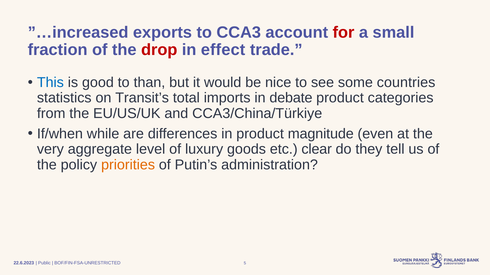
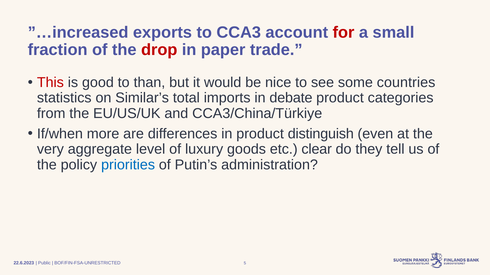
effect: effect -> paper
This colour: blue -> red
Transit’s: Transit’s -> Similar’s
while: while -> more
magnitude: magnitude -> distinguish
priorities colour: orange -> blue
